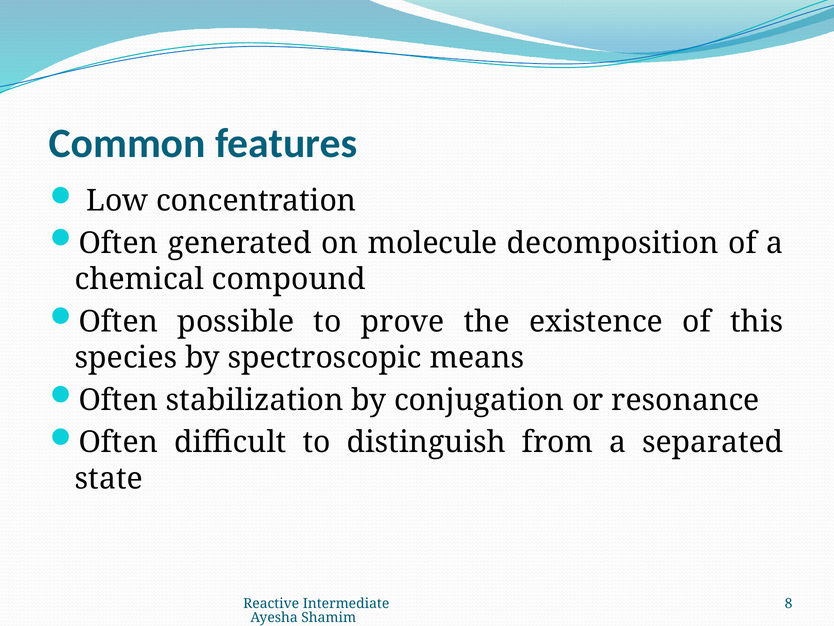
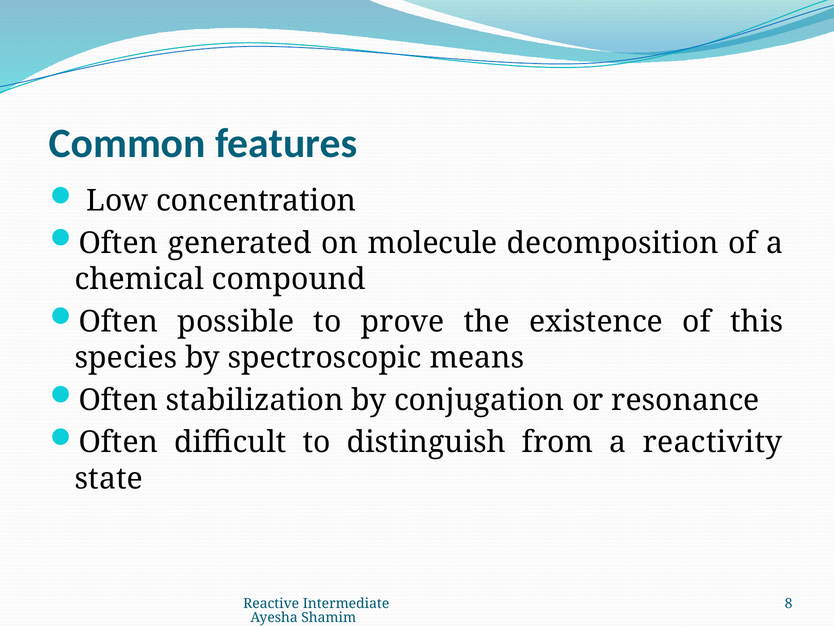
separated: separated -> reactivity
